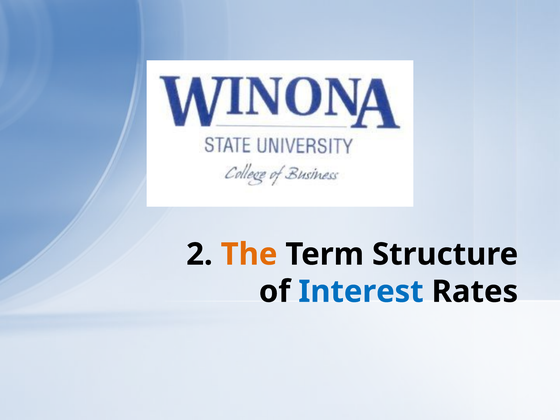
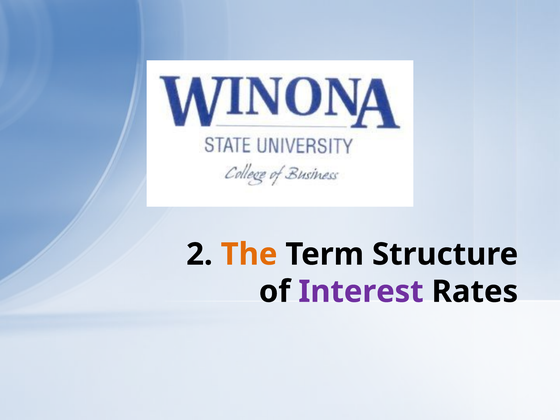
Interest colour: blue -> purple
